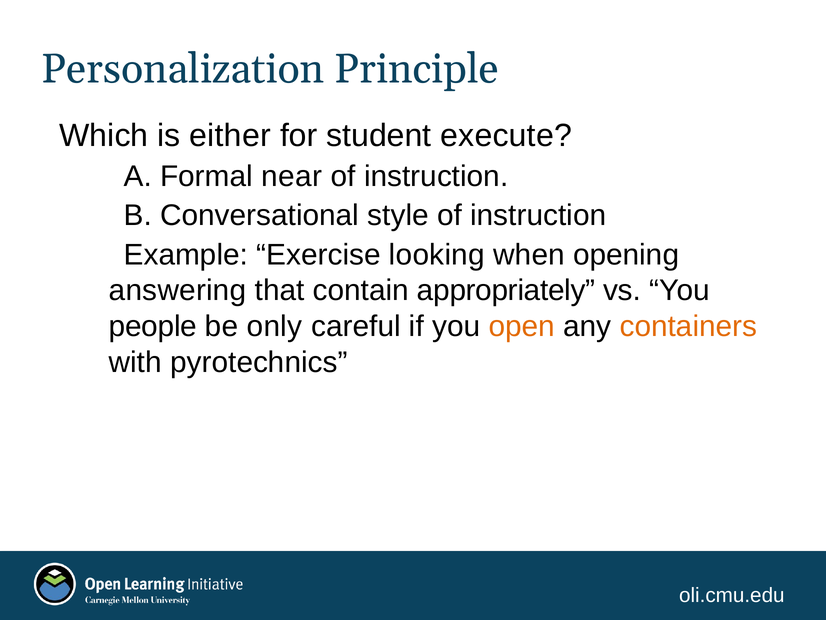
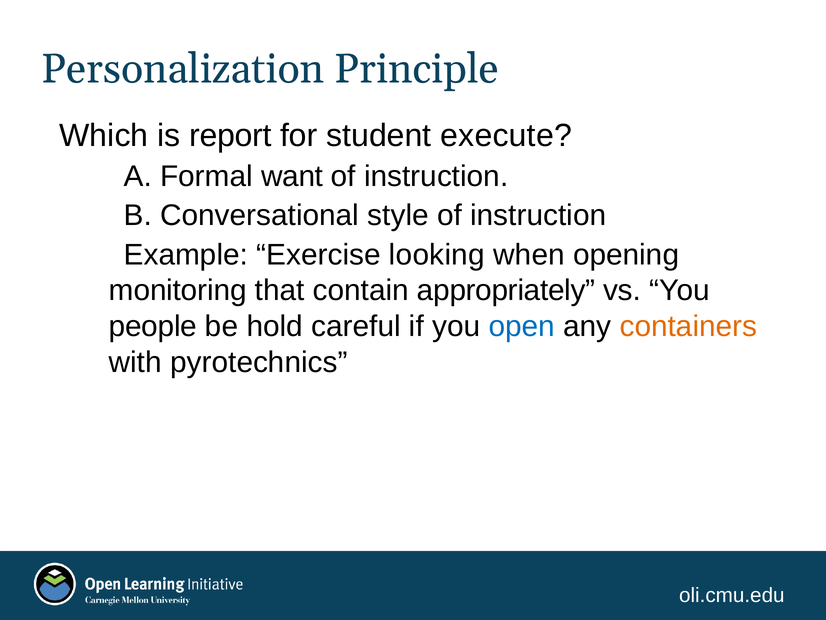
either: either -> report
near: near -> want
answering: answering -> monitoring
only: only -> hold
open colour: orange -> blue
